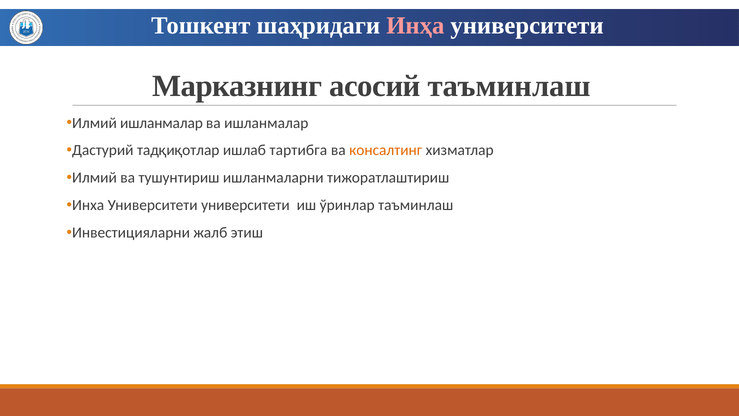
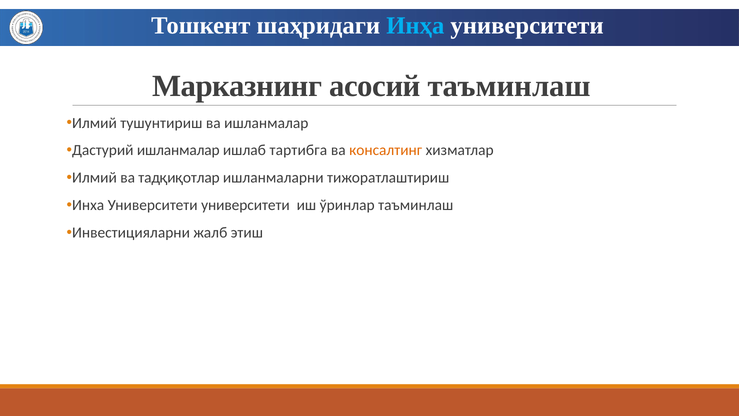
Инҳа colour: pink -> light blue
Илмий ишланмалар: ишланмалар -> тушунтириш
Дастурий тадқиқотлар: тадқиқотлар -> ишланмалар
тушунтириш: тушунтириш -> тадқиқотлар
